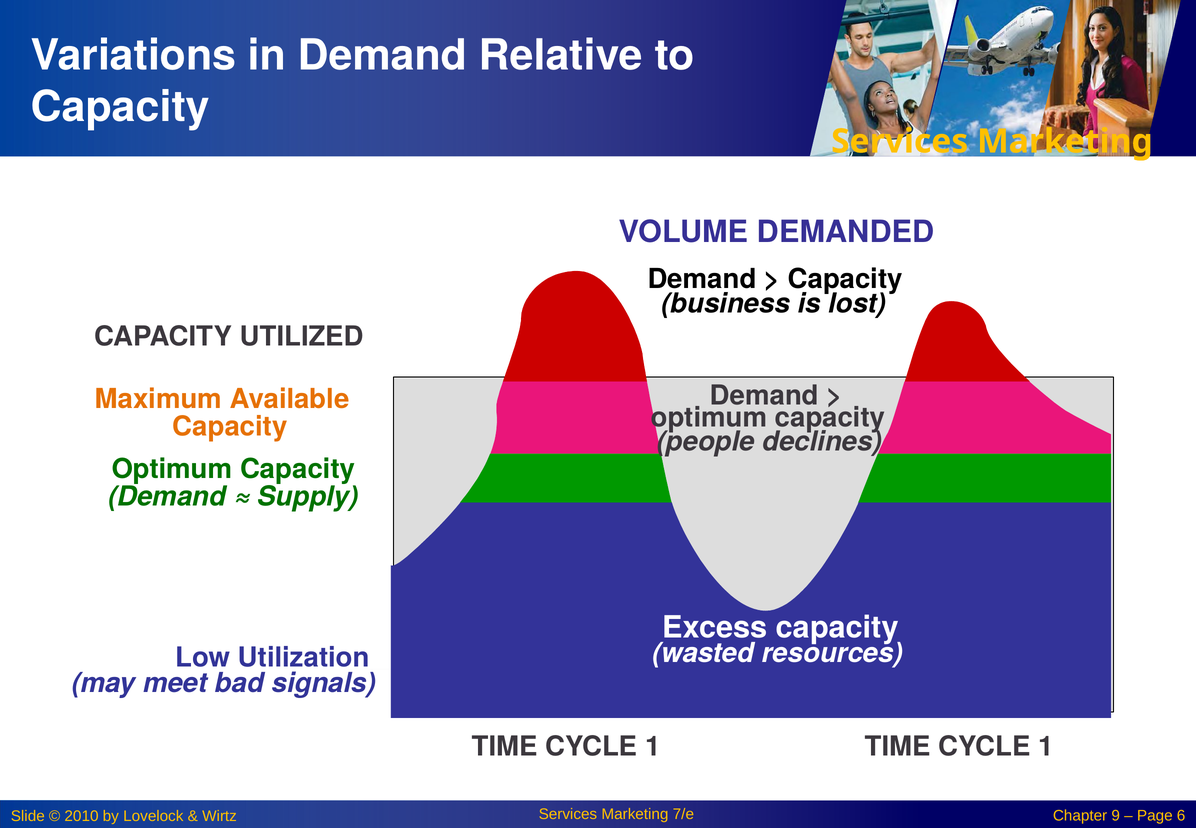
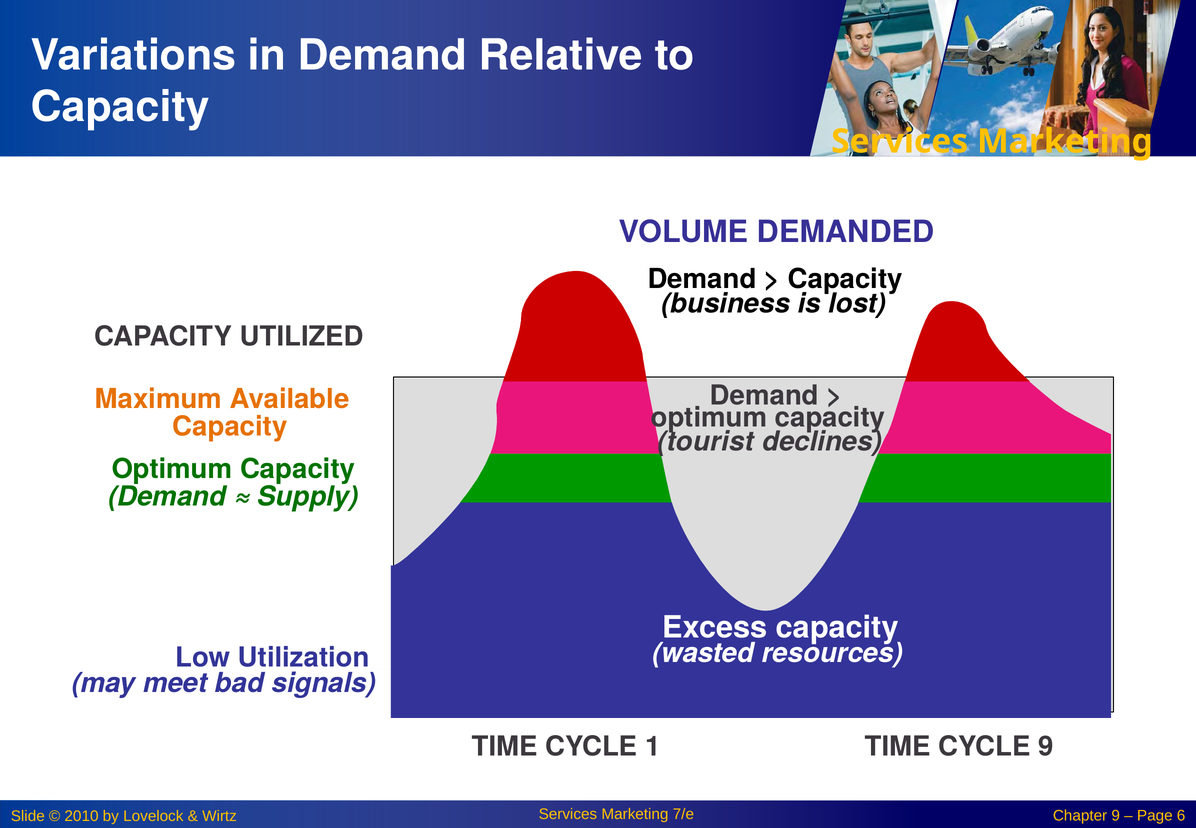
people: people -> tourist
1 TIME CYCLE 1: 1 -> 9
